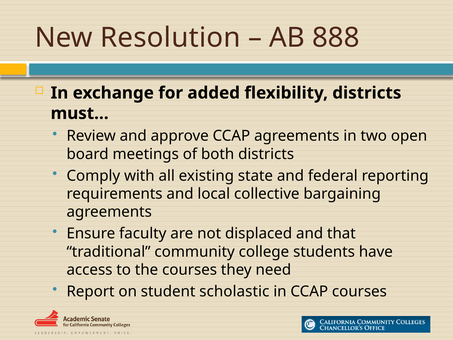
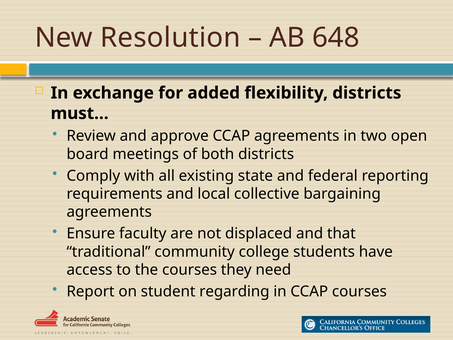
888: 888 -> 648
scholastic: scholastic -> regarding
